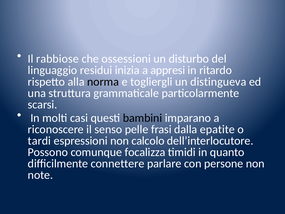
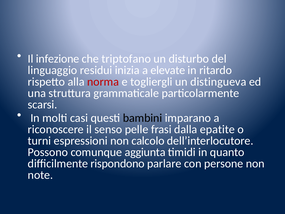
rabbiose: rabbiose -> infezione
ossessioni: ossessioni -> triptofano
appresi: appresi -> elevate
norma colour: black -> red
tardi: tardi -> turni
focalizza: focalizza -> aggiunta
connettere: connettere -> rispondono
